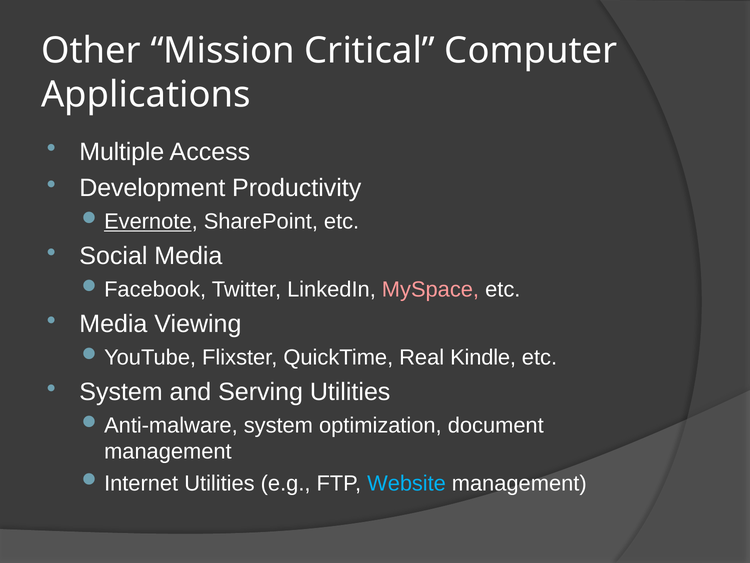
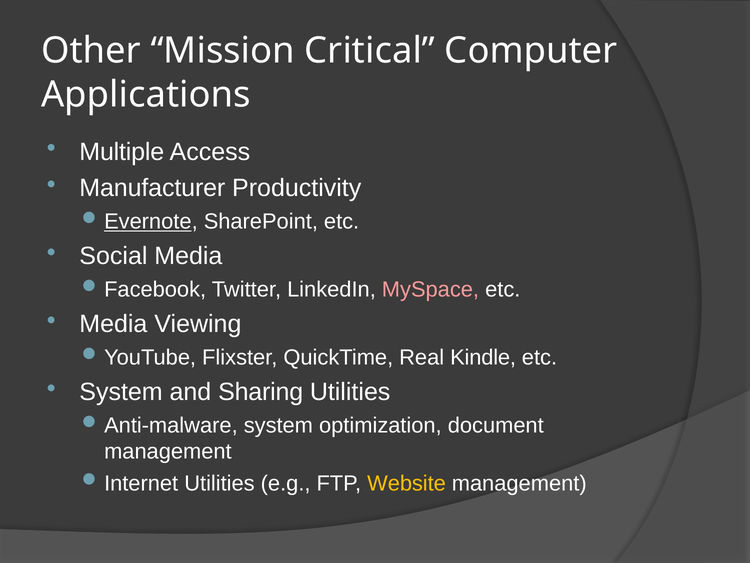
Development: Development -> Manufacturer
Serving: Serving -> Sharing
Website colour: light blue -> yellow
